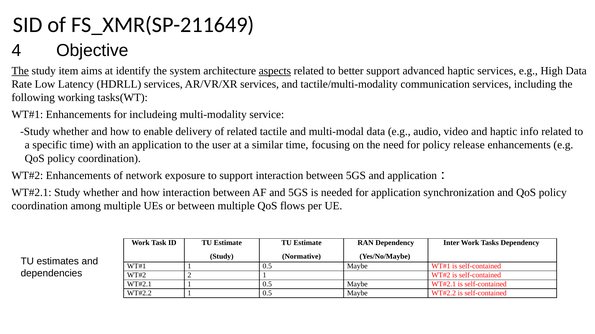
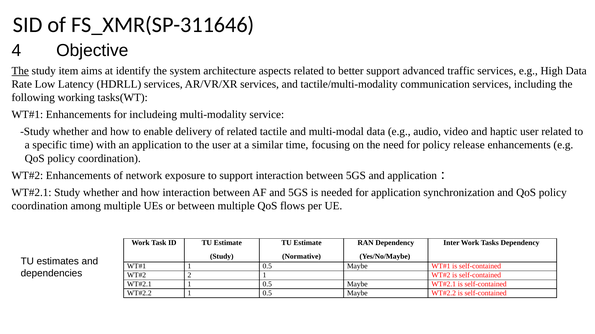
FS_XMR(SP-211649: FS_XMR(SP-211649 -> FS_XMR(SP-311646
aspects underline: present -> none
advanced haptic: haptic -> traffic
haptic info: info -> user
